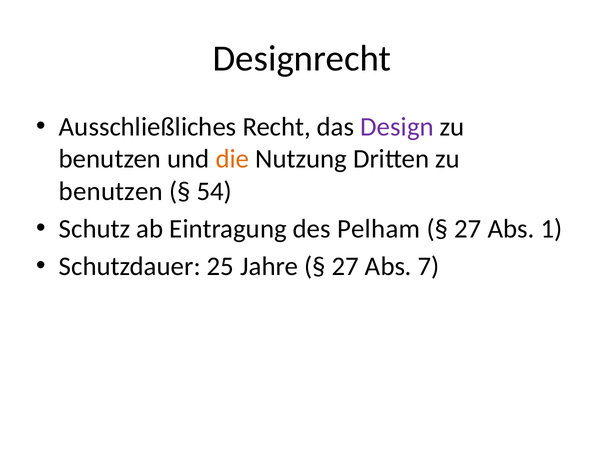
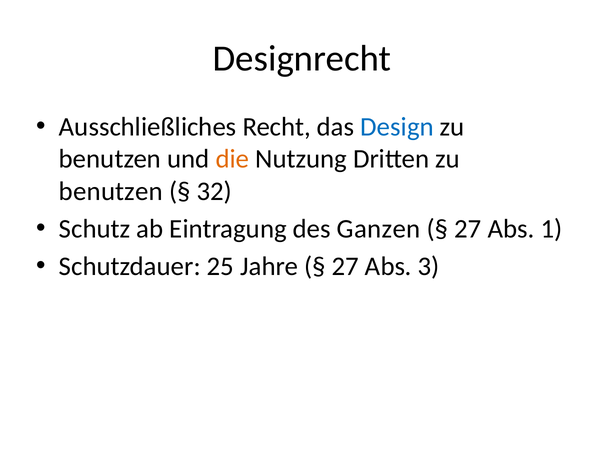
Design colour: purple -> blue
54: 54 -> 32
Pelham: Pelham -> Ganzen
7: 7 -> 3
